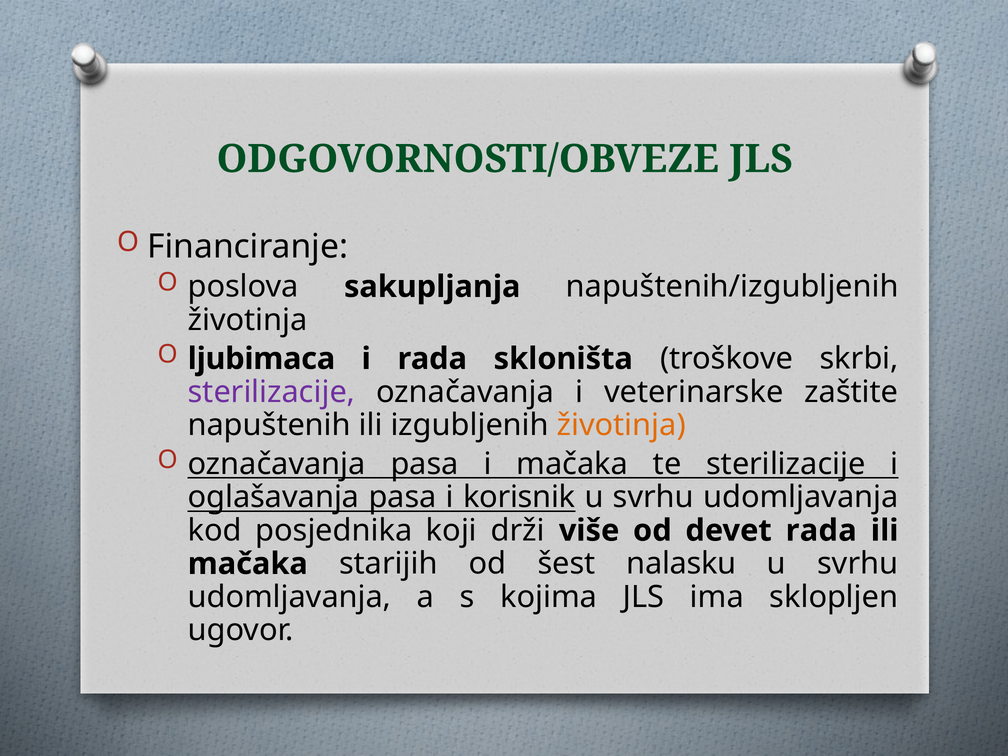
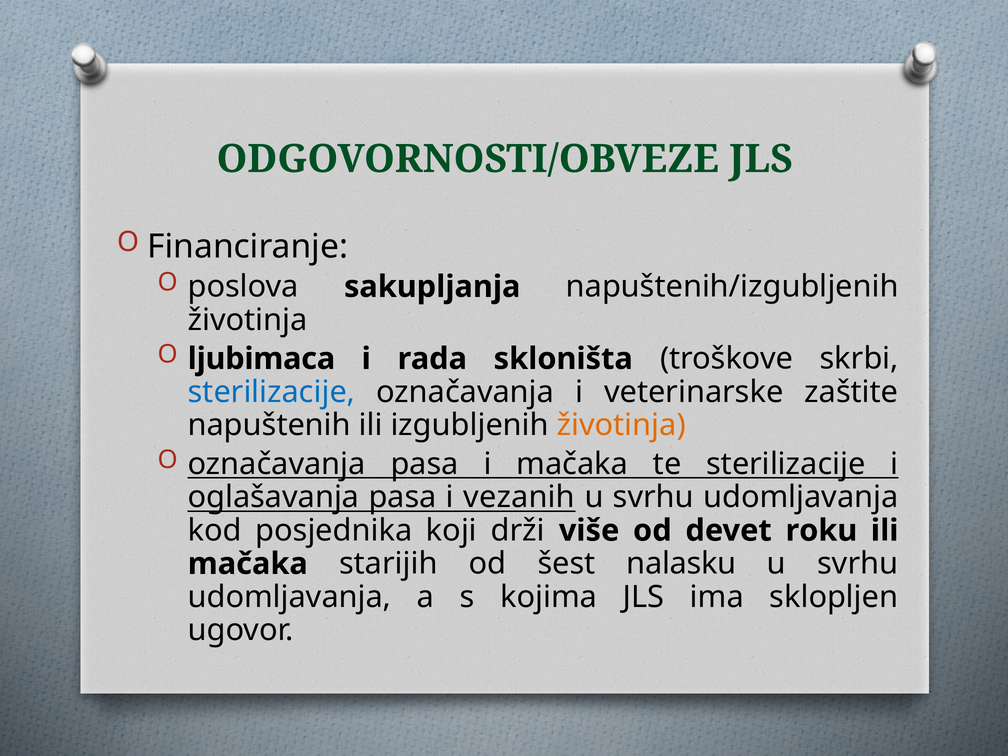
sterilizacije at (271, 392) colour: purple -> blue
korisnik: korisnik -> vezanih
devet rada: rada -> roku
